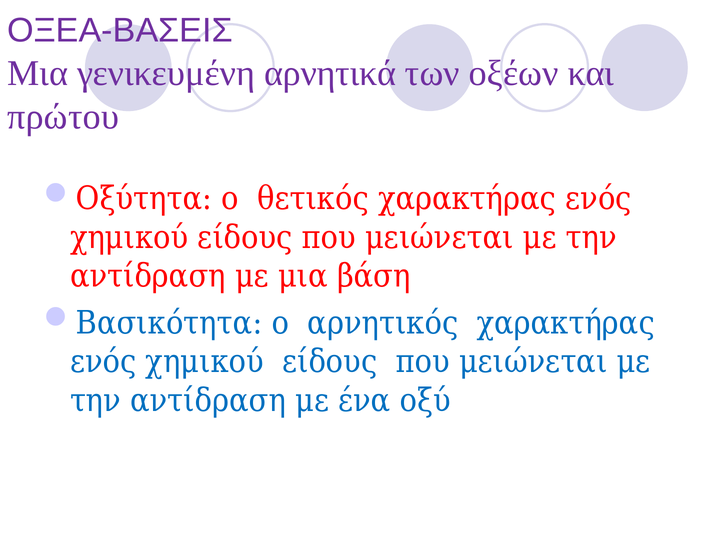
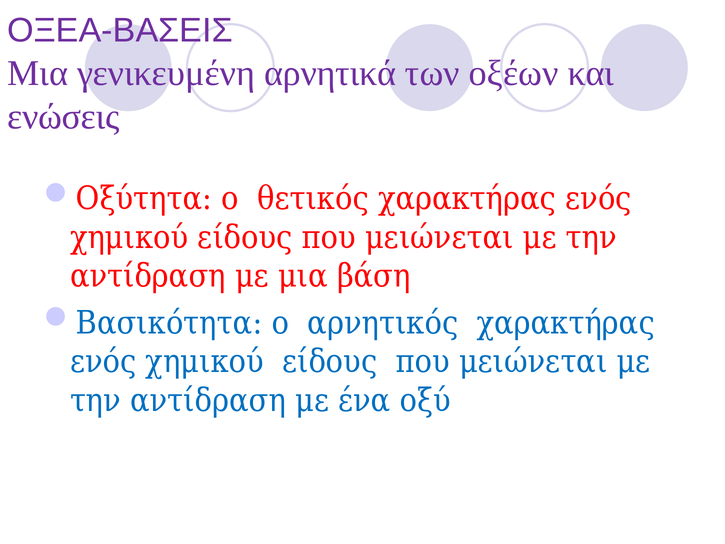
πρώτου: πρώτου -> ενώσεις
